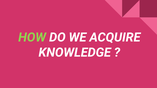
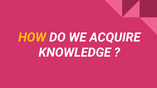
HOW colour: light green -> yellow
